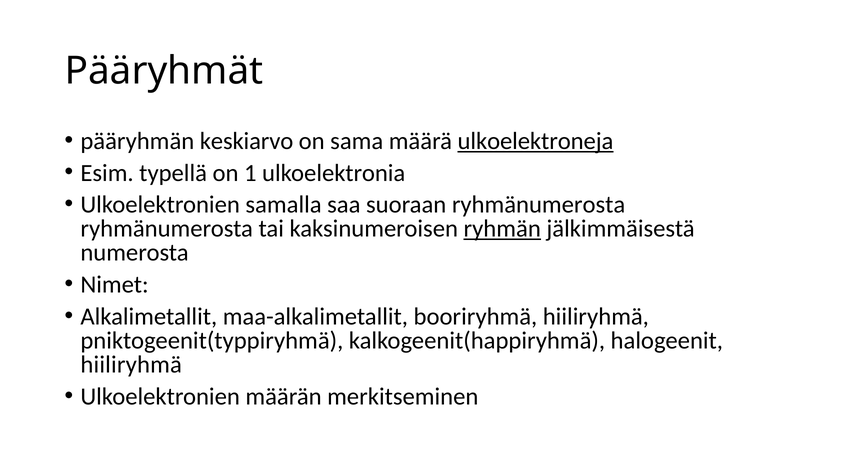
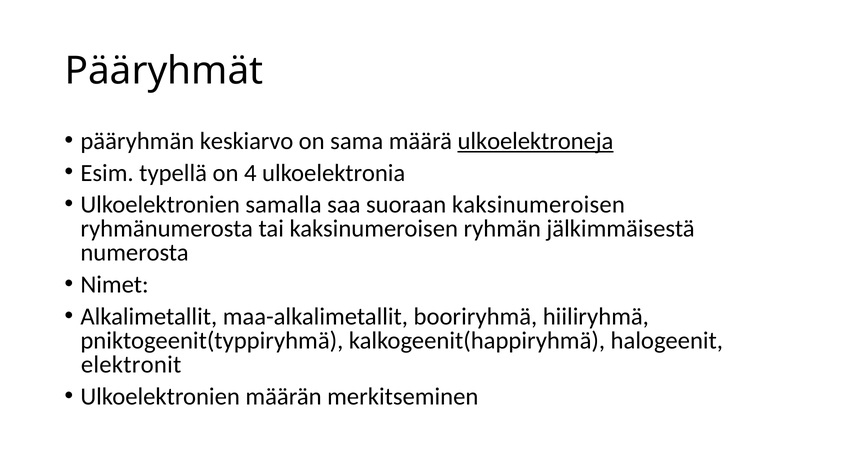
1: 1 -> 4
suoraan ryhmänumerosta: ryhmänumerosta -> kaksinumeroisen
ryhmän underline: present -> none
hiiliryhmä at (131, 365): hiiliryhmä -> elektronit
